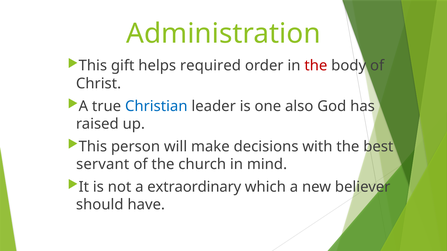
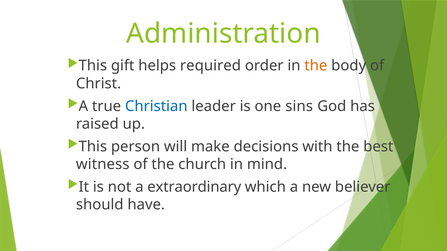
the at (316, 66) colour: red -> orange
also: also -> sins
servant: servant -> witness
